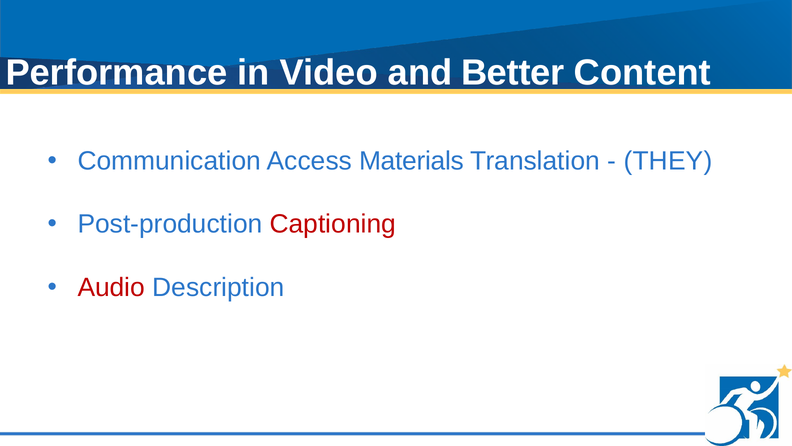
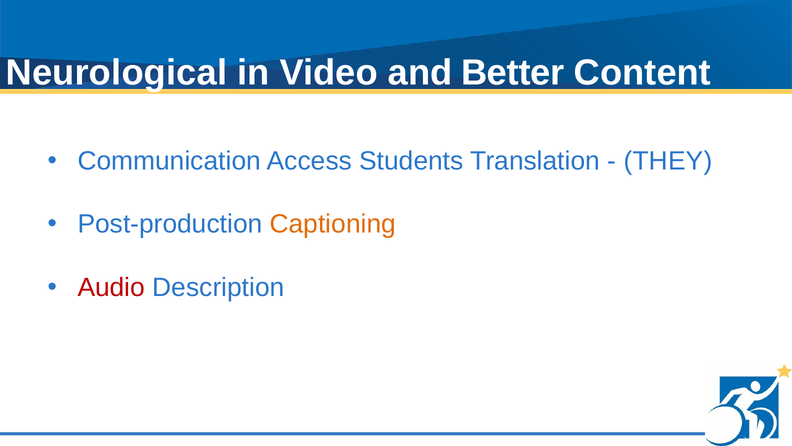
Performance: Performance -> Neurological
Materials: Materials -> Students
Captioning colour: red -> orange
